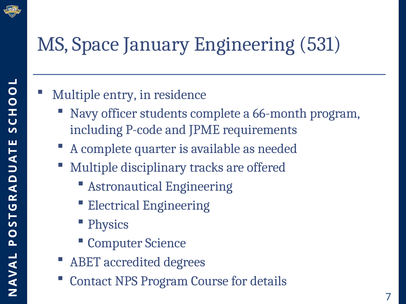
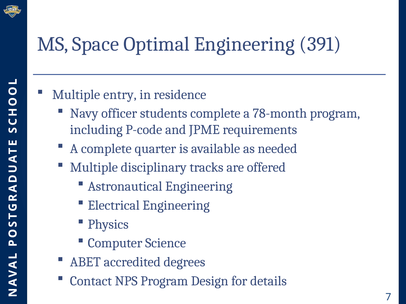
January: January -> Optimal
531: 531 -> 391
66-month: 66-month -> 78-month
Course: Course -> Design
